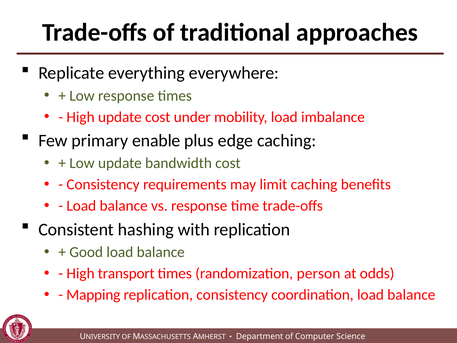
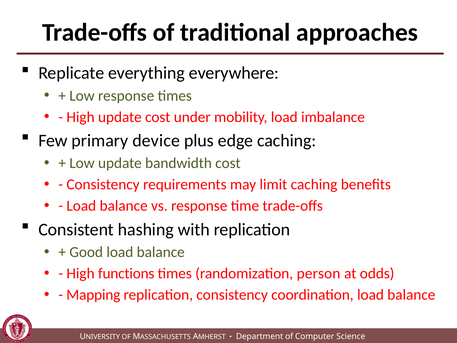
enable: enable -> device
transport: transport -> functions
